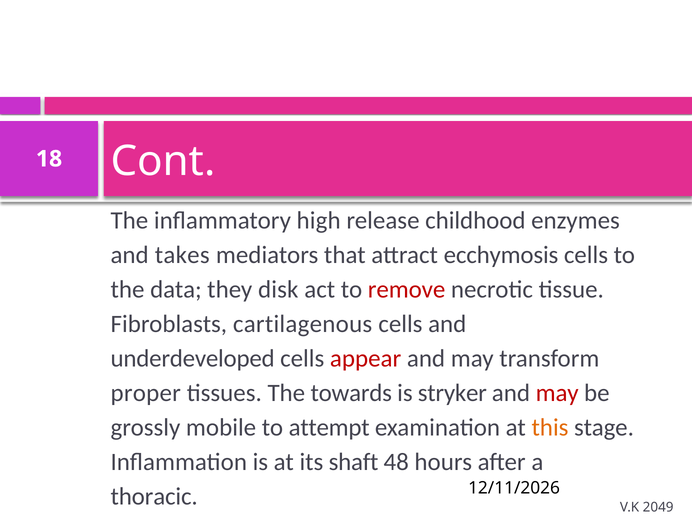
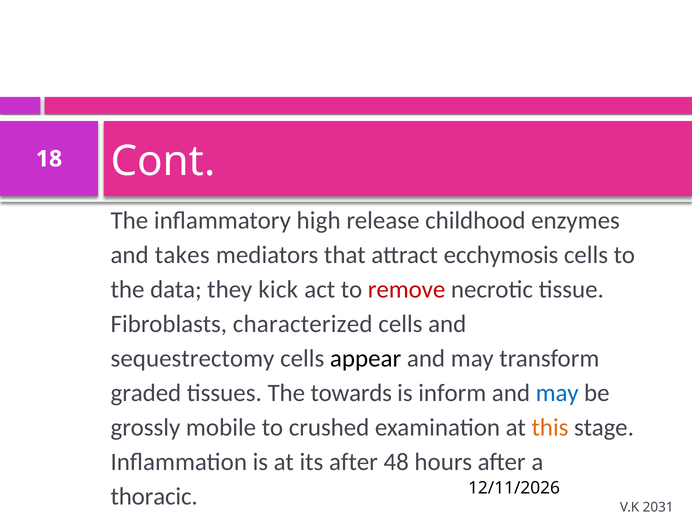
disk: disk -> kick
cartilagenous: cartilagenous -> characterized
underdeveloped: underdeveloped -> sequestrectomy
appear colour: red -> black
proper: proper -> graded
stryker: stryker -> inform
may at (557, 393) colour: red -> blue
attempt: attempt -> crushed
its shaft: shaft -> after
2049: 2049 -> 2031
